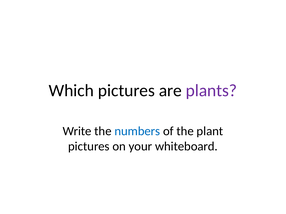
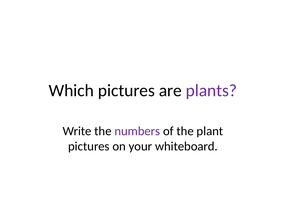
numbers colour: blue -> purple
